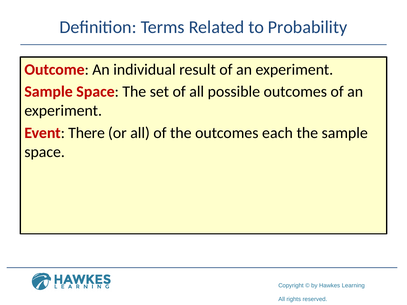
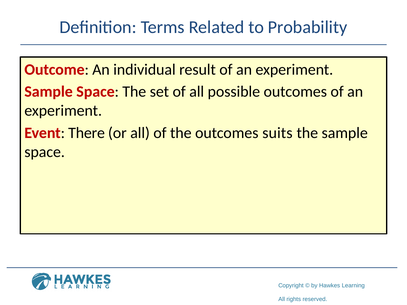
each: each -> suits
